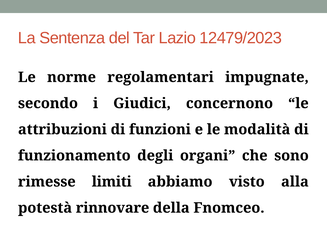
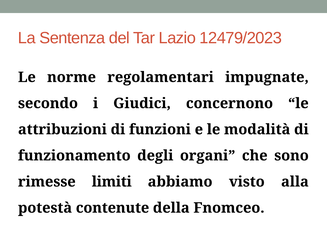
rinnovare: rinnovare -> contenute
